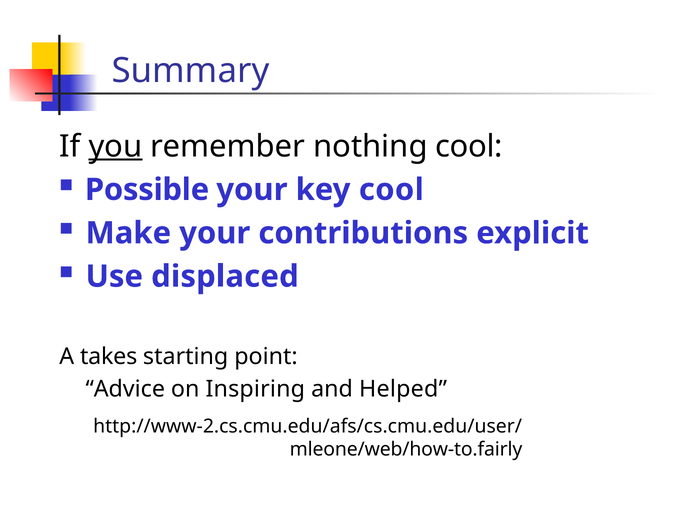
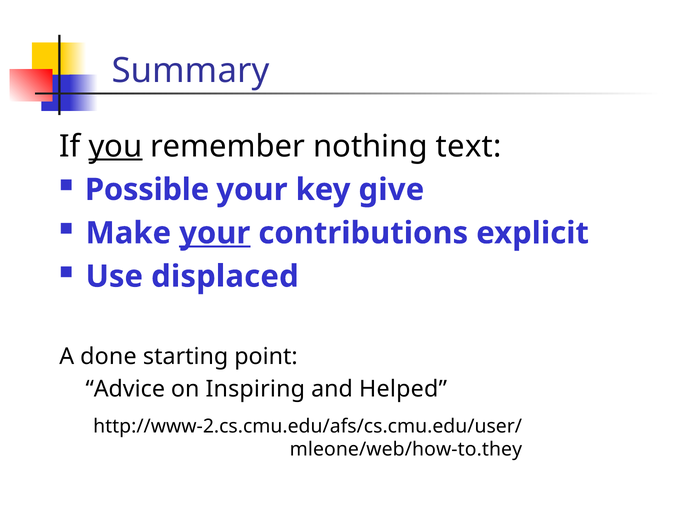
nothing cool: cool -> text
key cool: cool -> give
your at (215, 233) underline: none -> present
takes: takes -> done
mleone/web/how-to.fairly: mleone/web/how-to.fairly -> mleone/web/how-to.they
